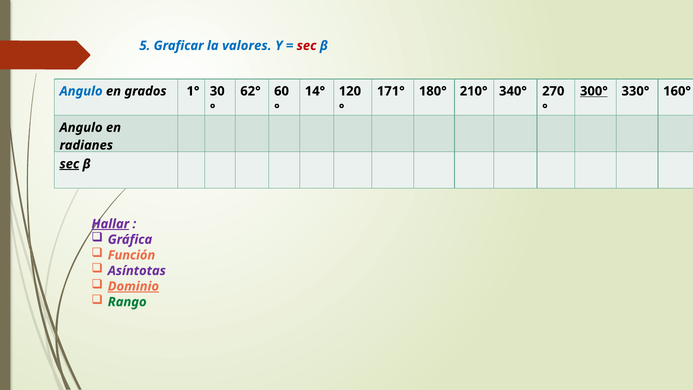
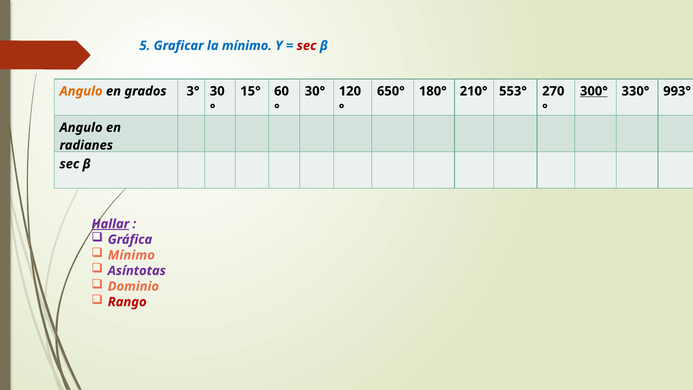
la valores: valores -> mínimo
Angulo at (81, 91) colour: blue -> orange
1°: 1° -> 3°
62°: 62° -> 15°
14°: 14° -> 30°
171°: 171° -> 650°
340°: 340° -> 553°
160°: 160° -> 993°
sec at (69, 164) underline: present -> none
Función at (131, 255): Función -> Mínimo
Dominio underline: present -> none
Rango colour: green -> red
